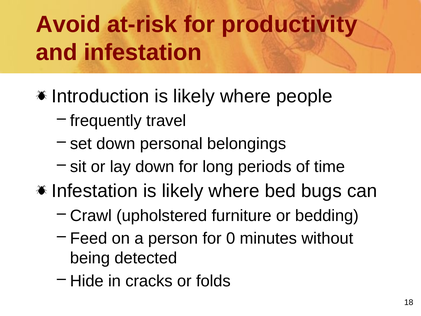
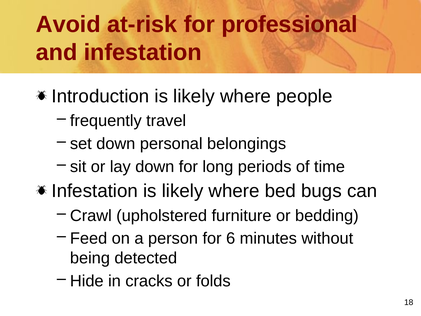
productivity: productivity -> professional
0: 0 -> 6
